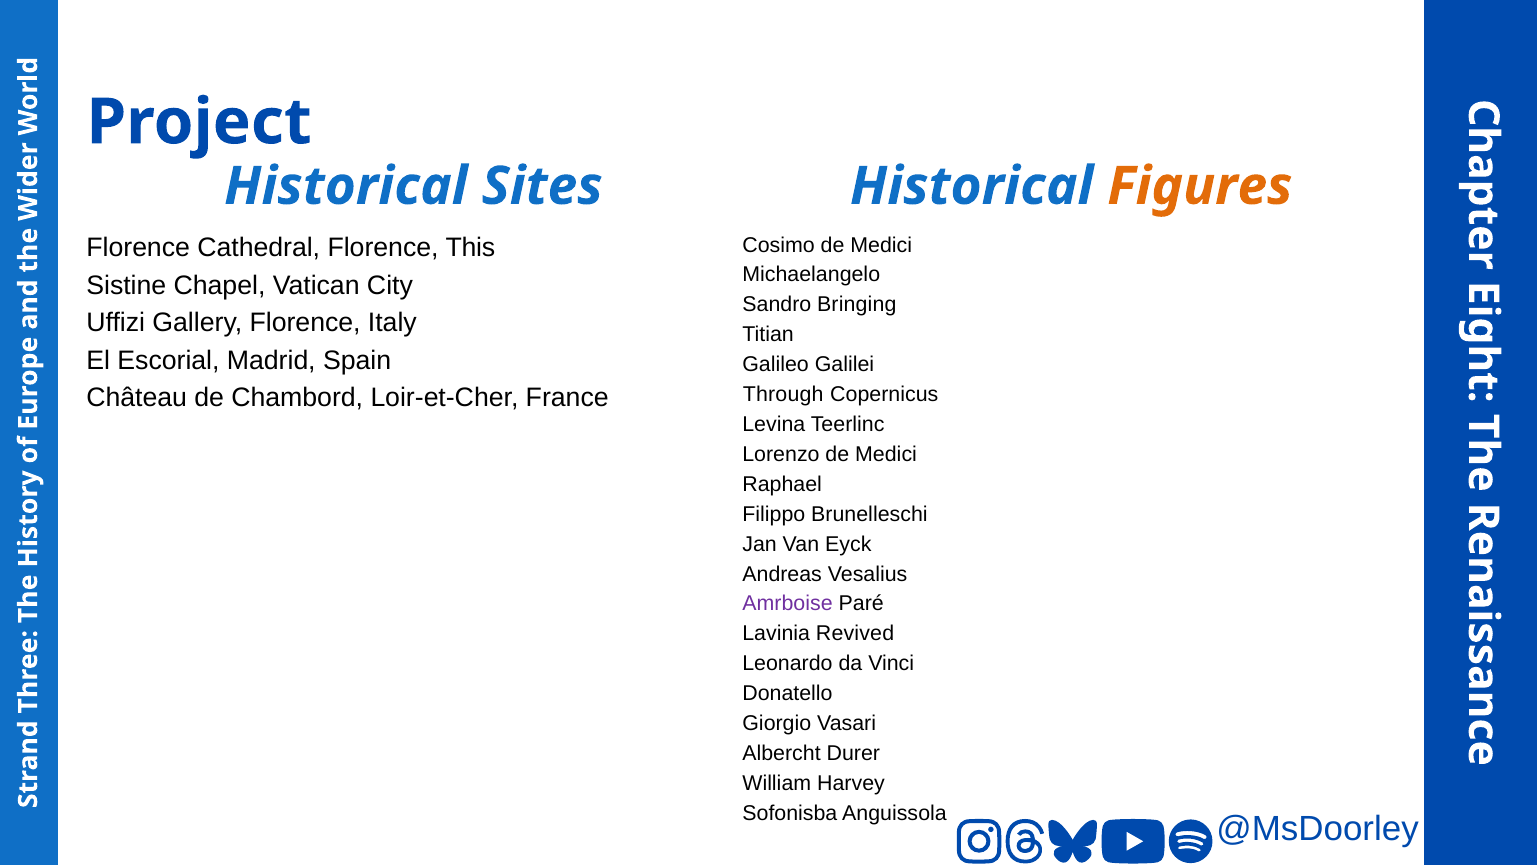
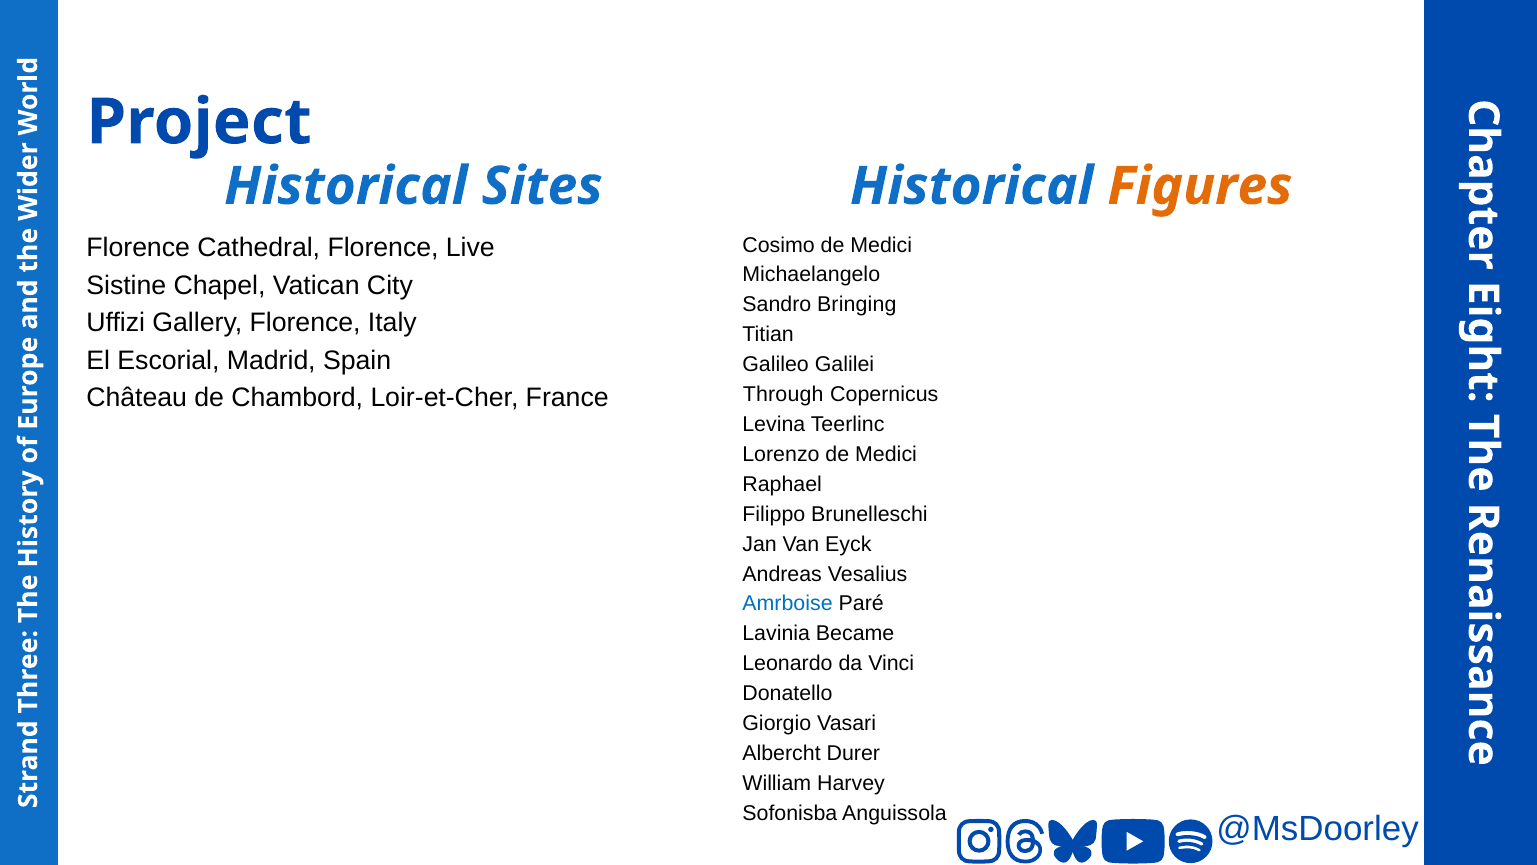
This: This -> Live
Amrboise colour: purple -> blue
Revived: Revived -> Became
